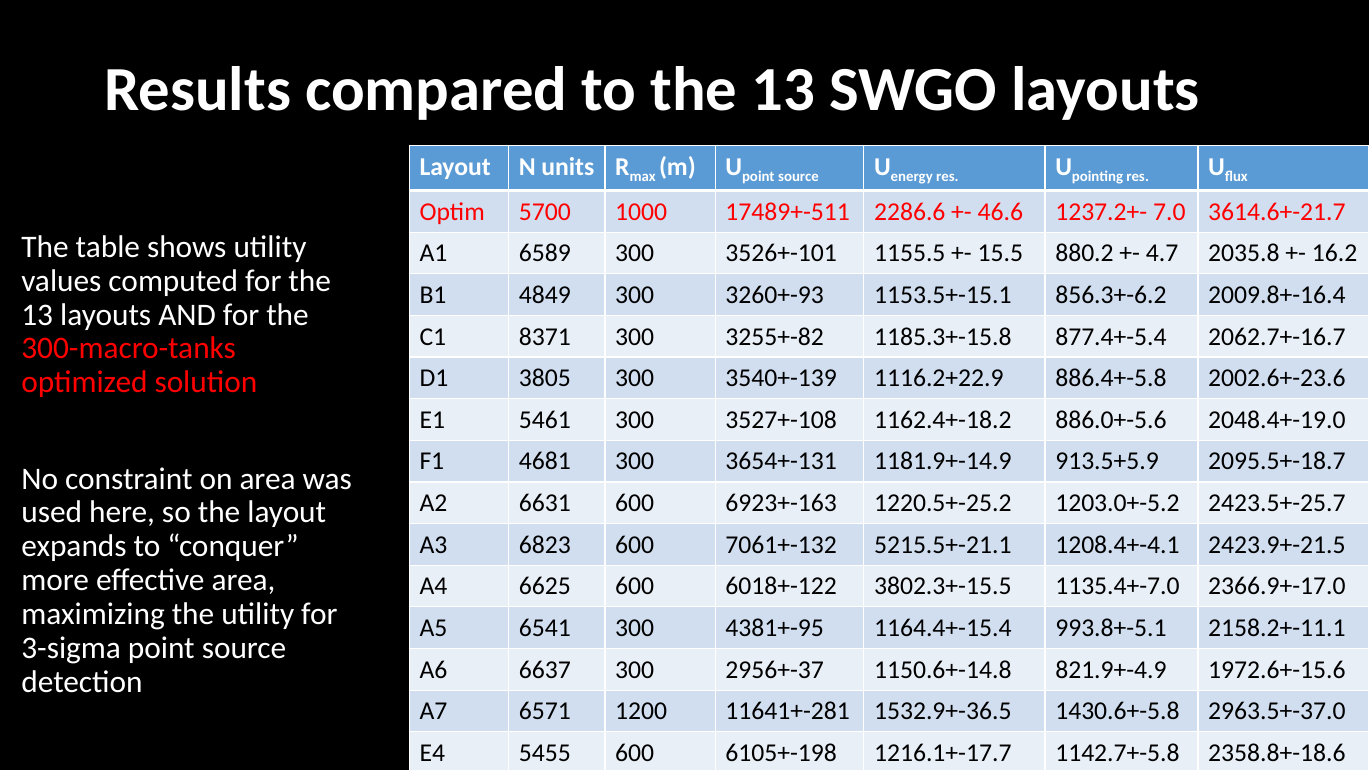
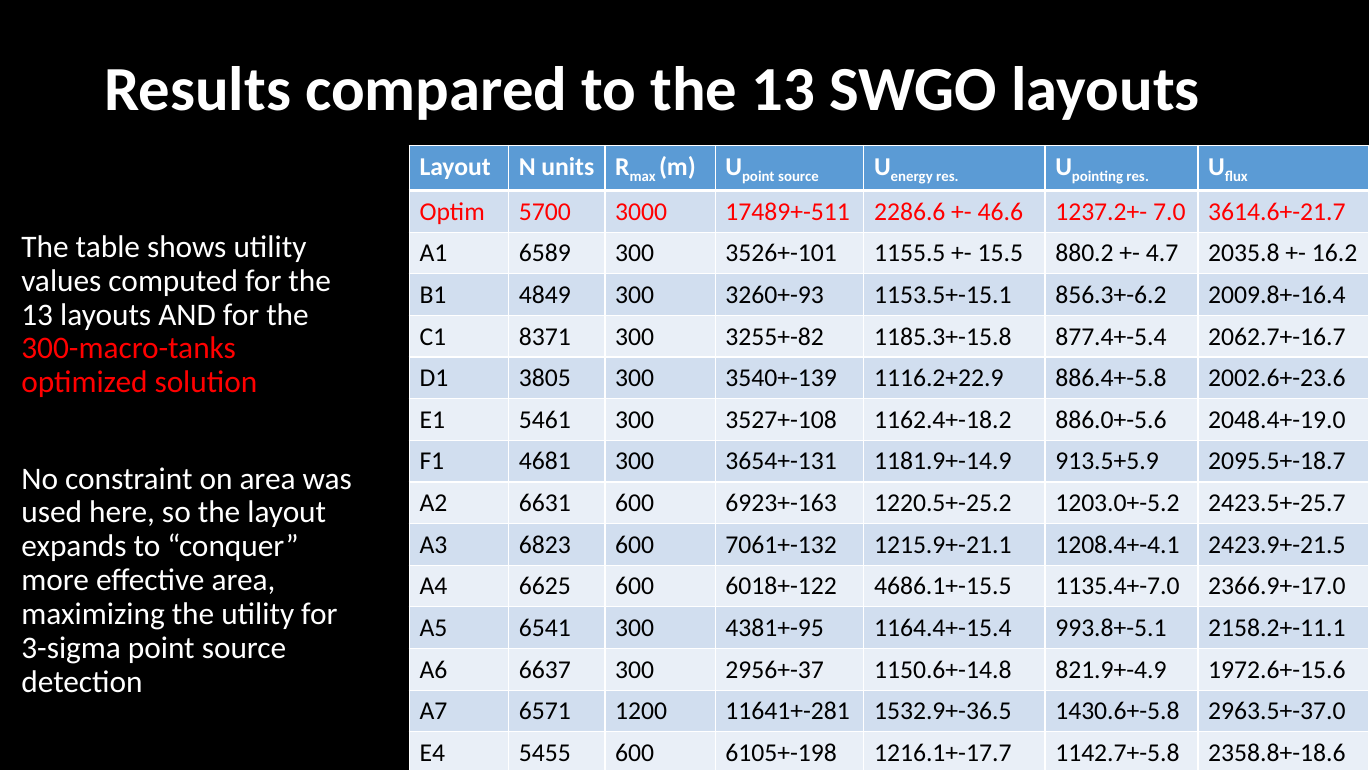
1000: 1000 -> 3000
5215.5+-21.1: 5215.5+-21.1 -> 1215.9+-21.1
3802.3+-15.5: 3802.3+-15.5 -> 4686.1+-15.5
